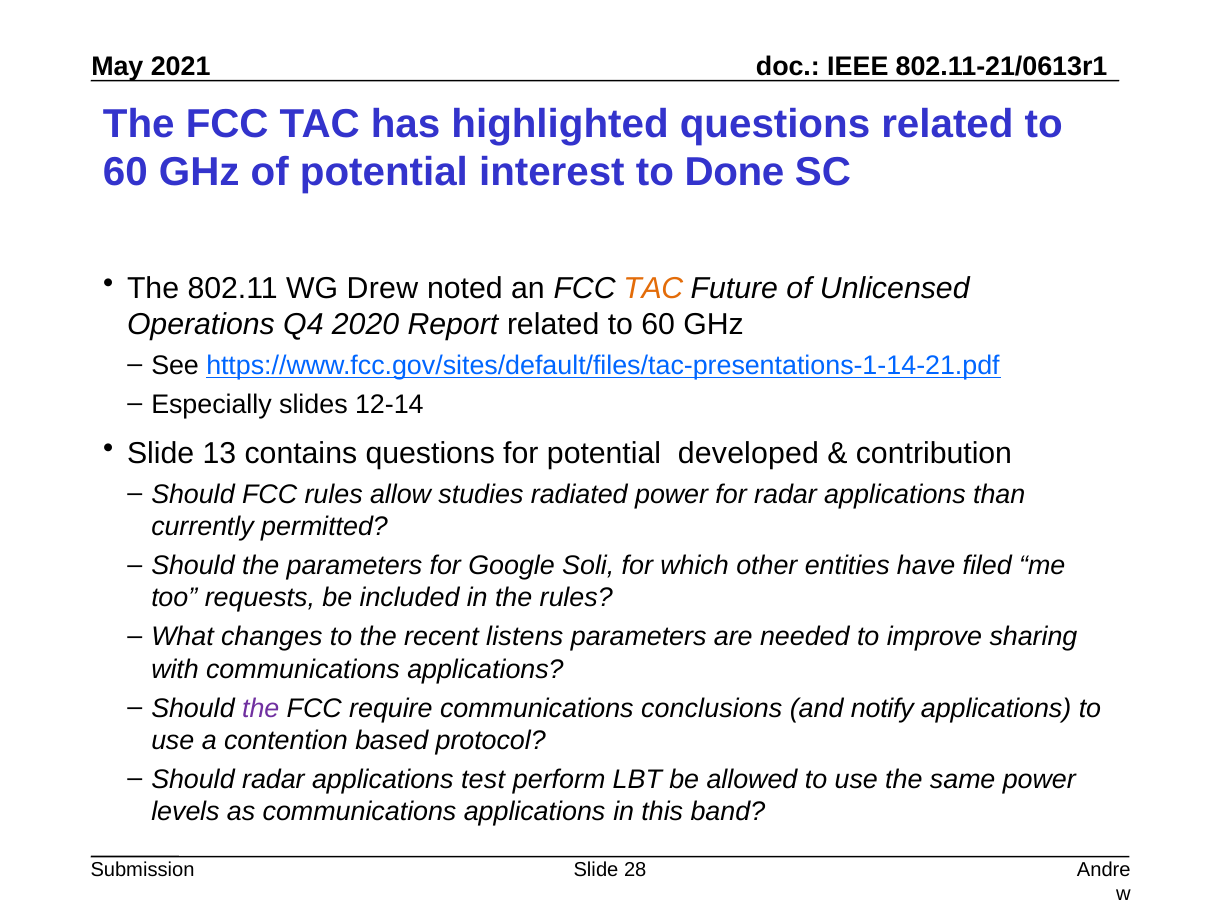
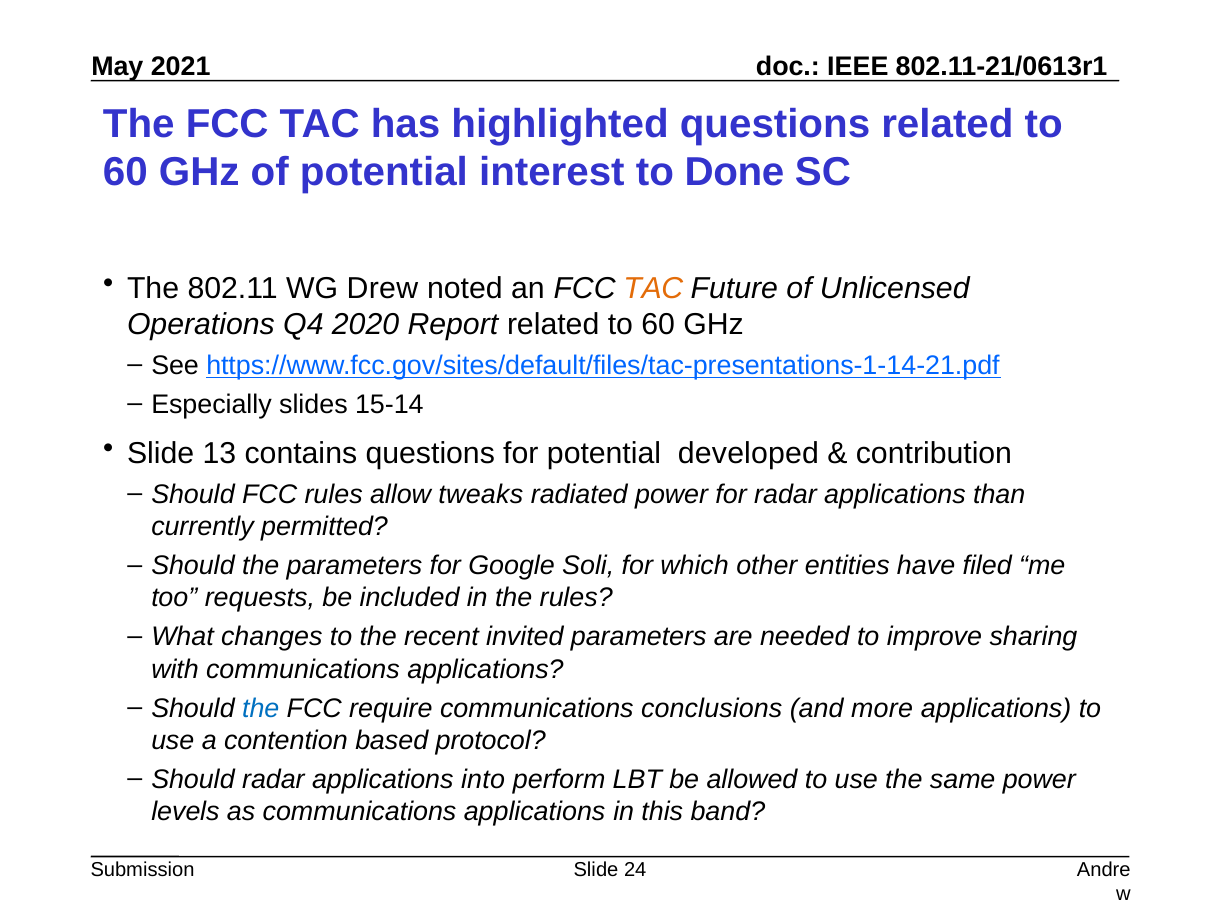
12-14: 12-14 -> 15-14
studies: studies -> tweaks
listens: listens -> invited
the at (261, 709) colour: purple -> blue
notify: notify -> more
test: test -> into
28: 28 -> 24
